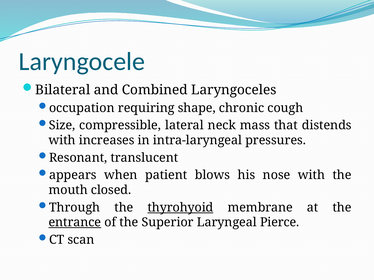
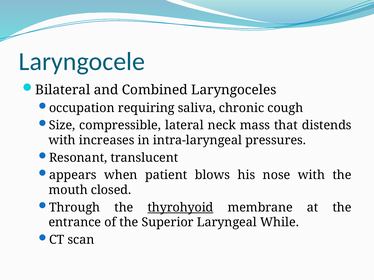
shape: shape -> saliva
entrance underline: present -> none
Pierce: Pierce -> While
